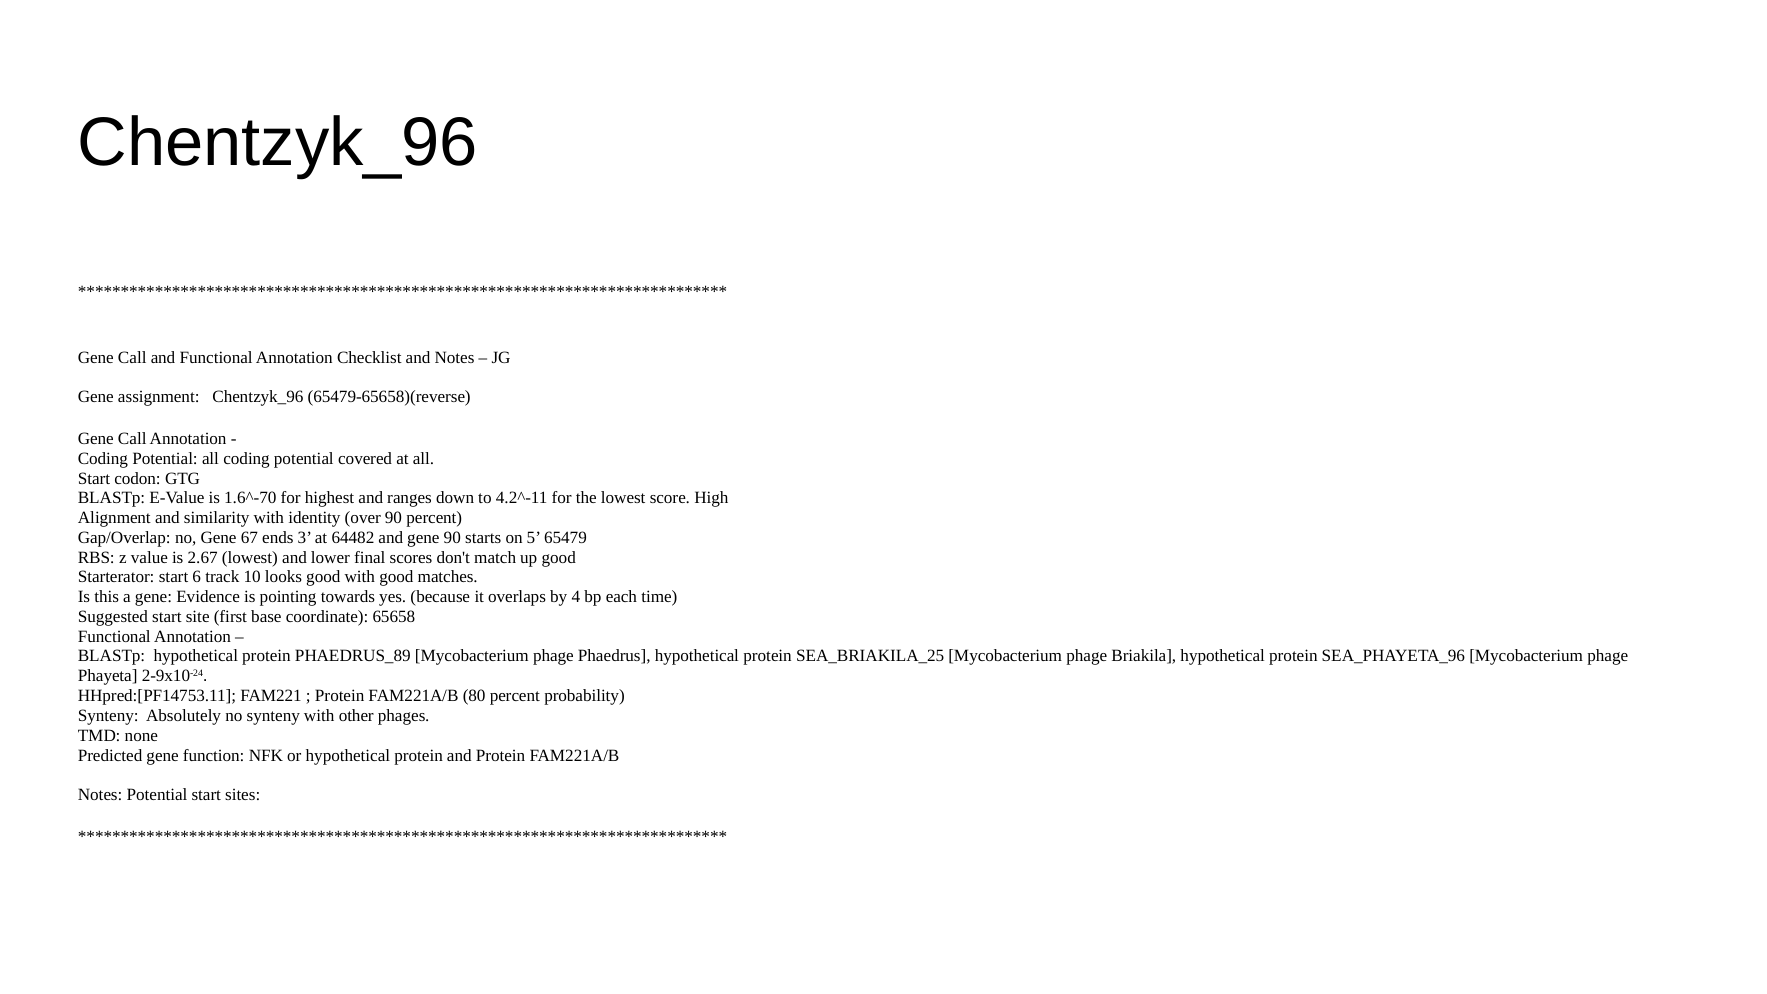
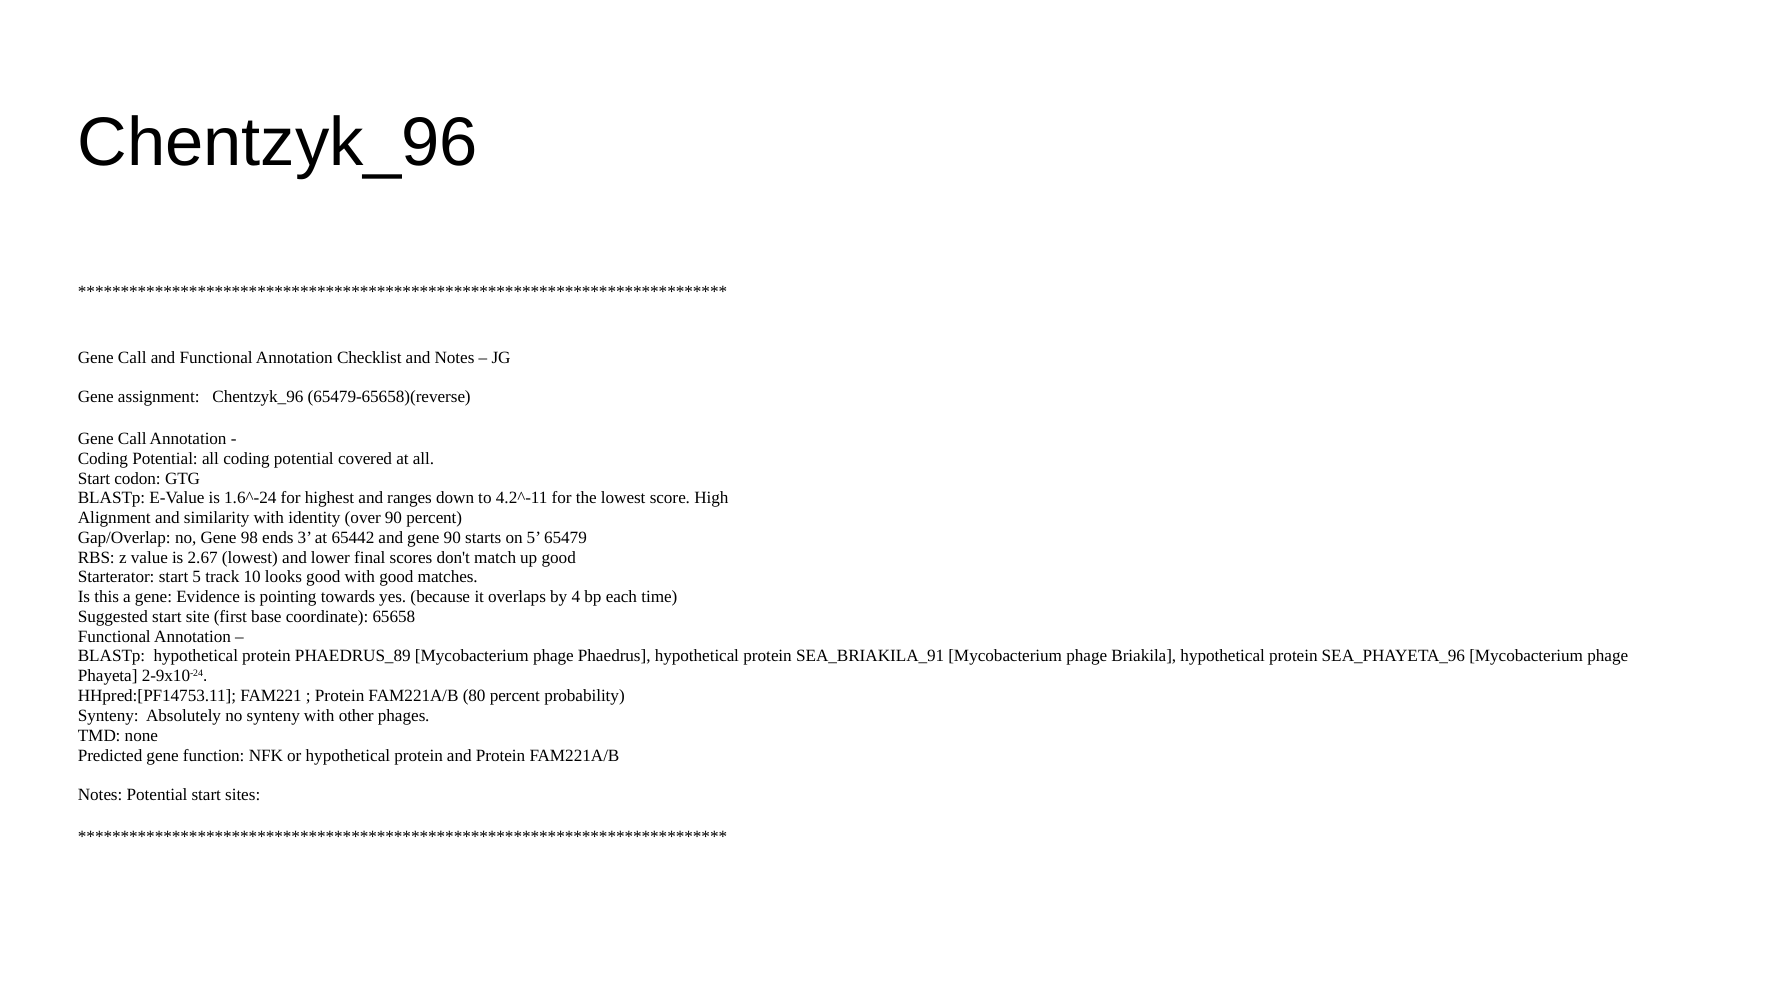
1.6^-70: 1.6^-70 -> 1.6^-24
67: 67 -> 98
64482: 64482 -> 65442
start 6: 6 -> 5
SEA_BRIAKILA_25: SEA_BRIAKILA_25 -> SEA_BRIAKILA_91
